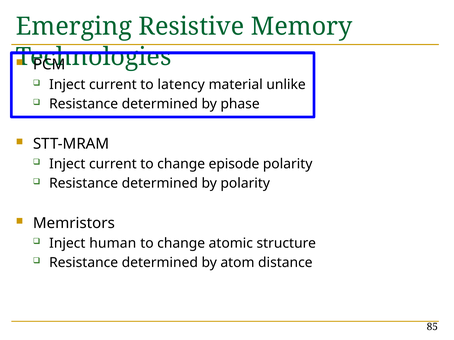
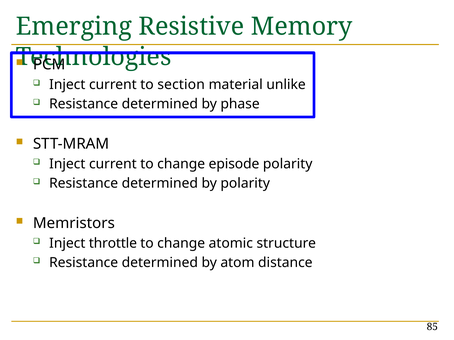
latency: latency -> section
human: human -> throttle
